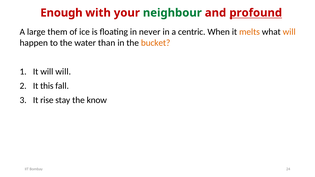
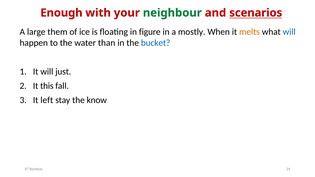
profound: profound -> scenarios
never: never -> figure
centric: centric -> mostly
will at (289, 32) colour: orange -> blue
bucket colour: orange -> blue
will will: will -> just
rise: rise -> left
